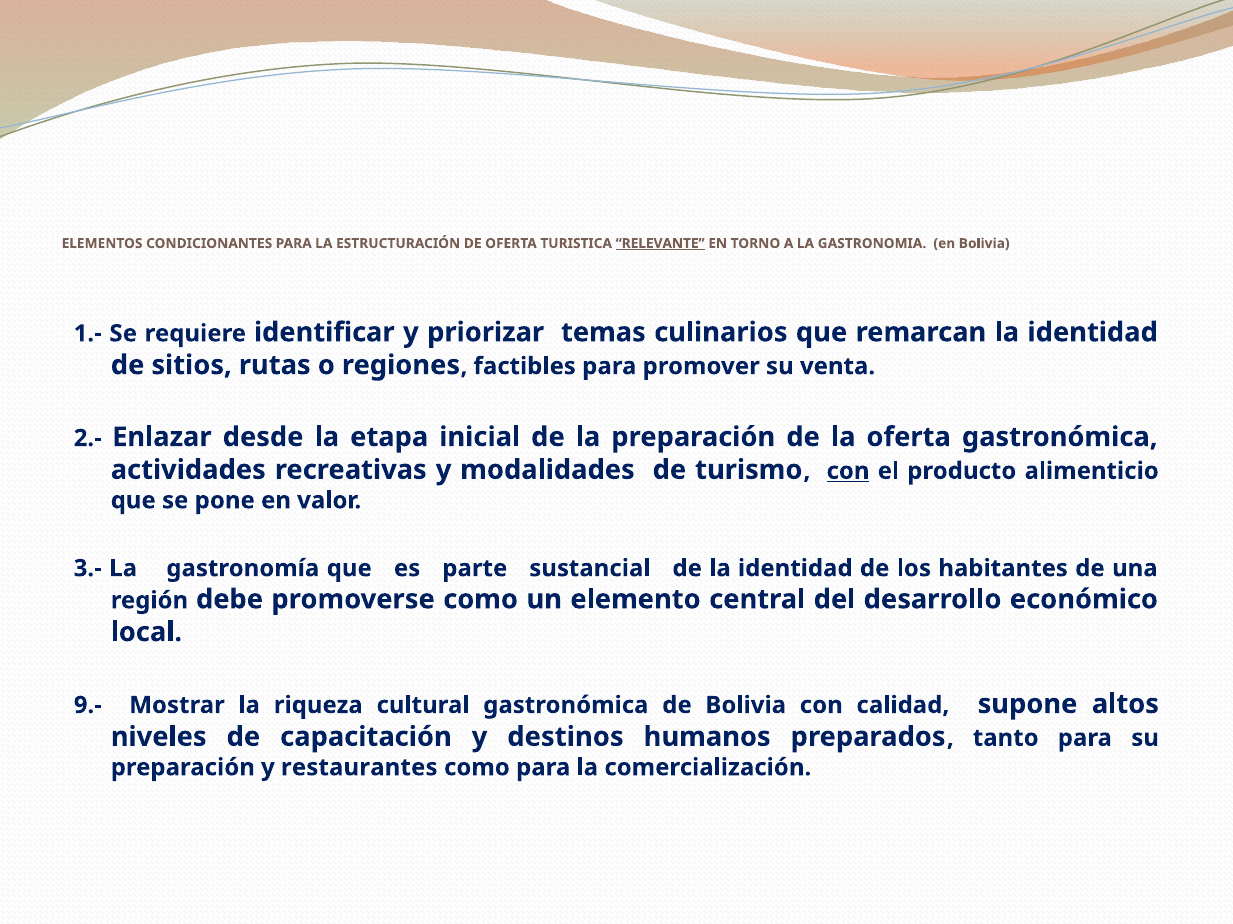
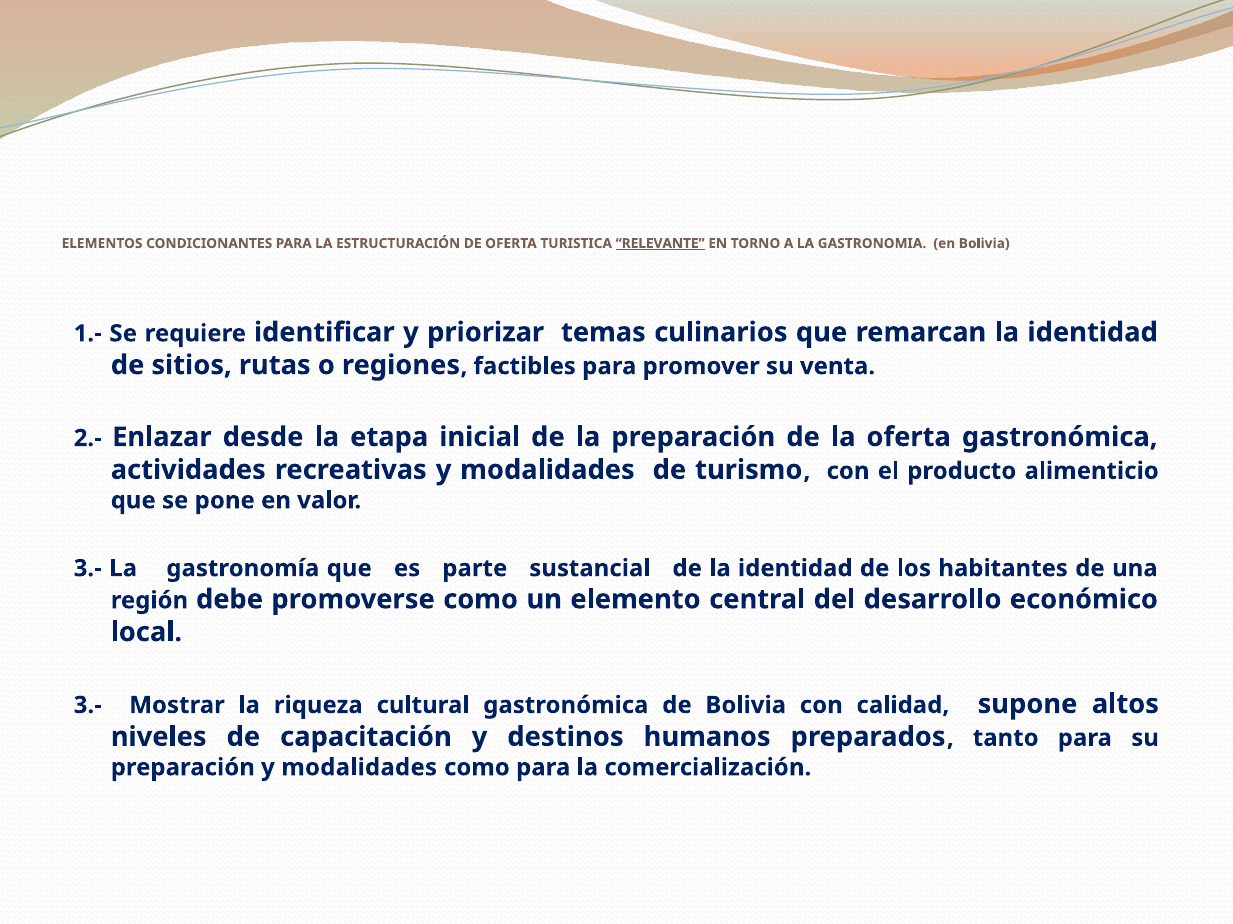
con at (848, 471) underline: present -> none
9.- at (88, 706): 9.- -> 3.-
preparación y restaurantes: restaurantes -> modalidades
